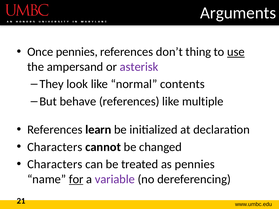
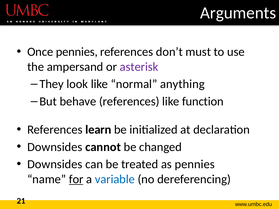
thing: thing -> must
use underline: present -> none
contents: contents -> anything
multiple: multiple -> function
Characters at (55, 147): Characters -> Downsides
Characters at (55, 164): Characters -> Downsides
variable colour: purple -> blue
